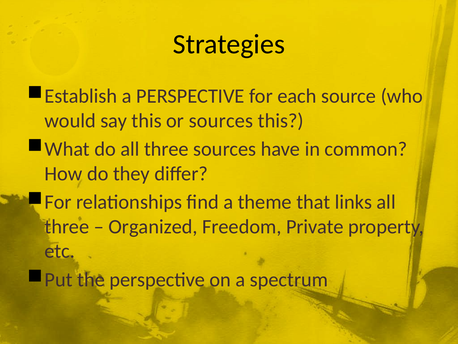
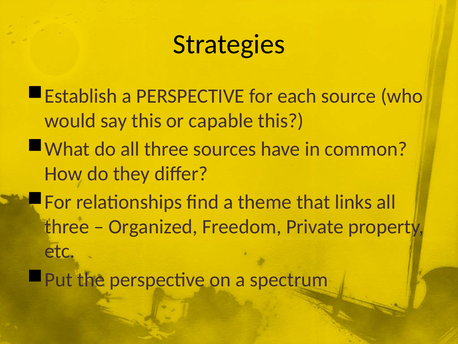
or sources: sources -> capable
